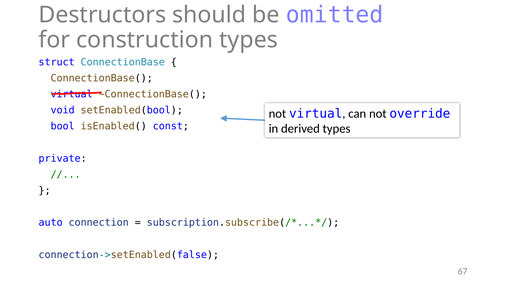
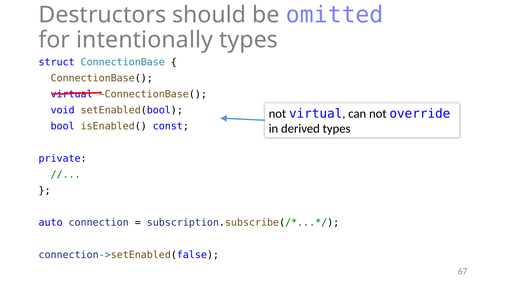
construction: construction -> intentionally
